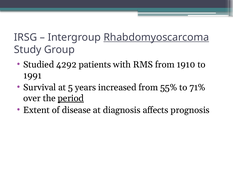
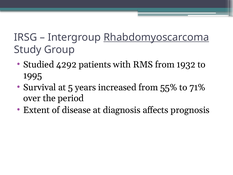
1910: 1910 -> 1932
1991: 1991 -> 1995
period underline: present -> none
